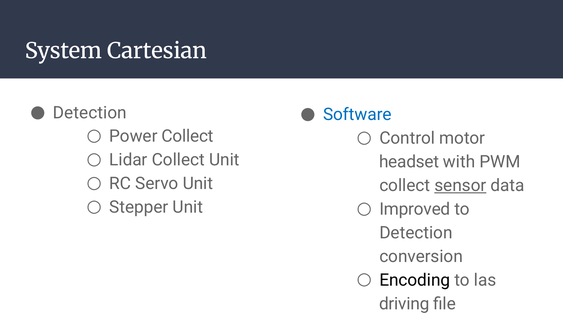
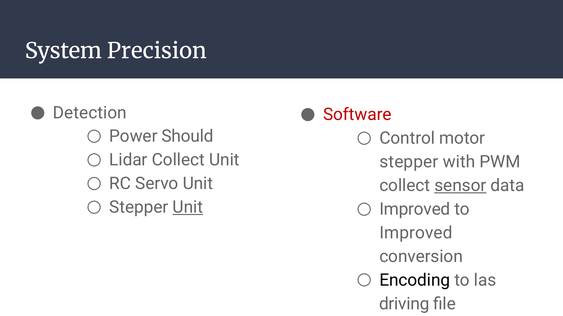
Cartesian: Cartesian -> Precision
Software colour: blue -> red
Power Collect: Collect -> Should
headset at (409, 162): headset -> stepper
Unit at (188, 208) underline: none -> present
Detection at (416, 233): Detection -> Improved
